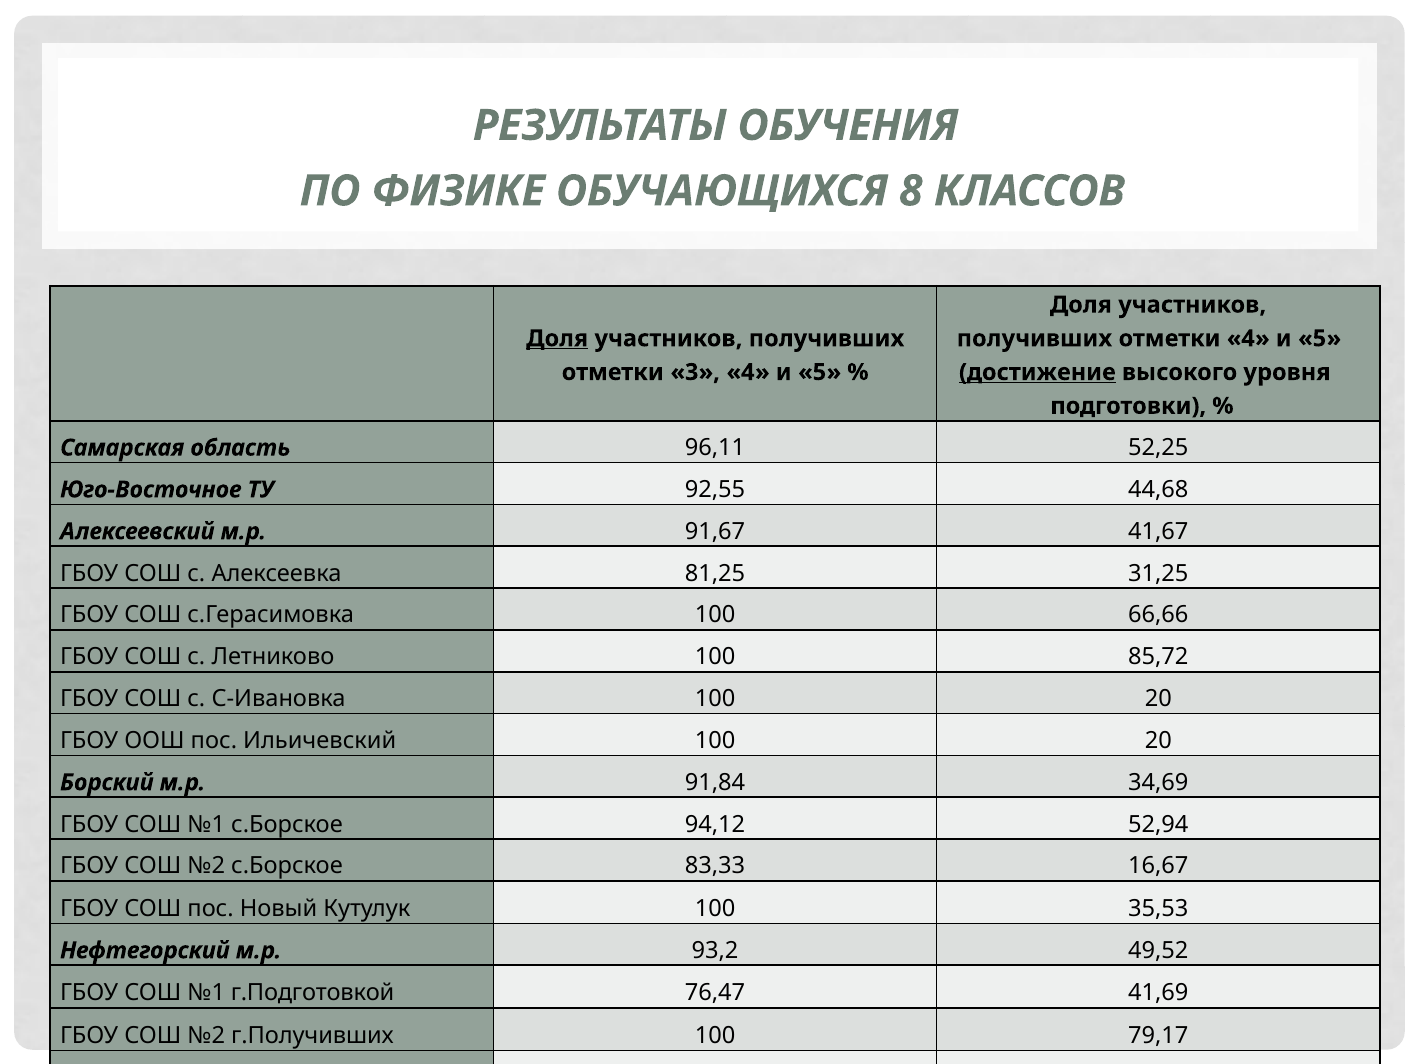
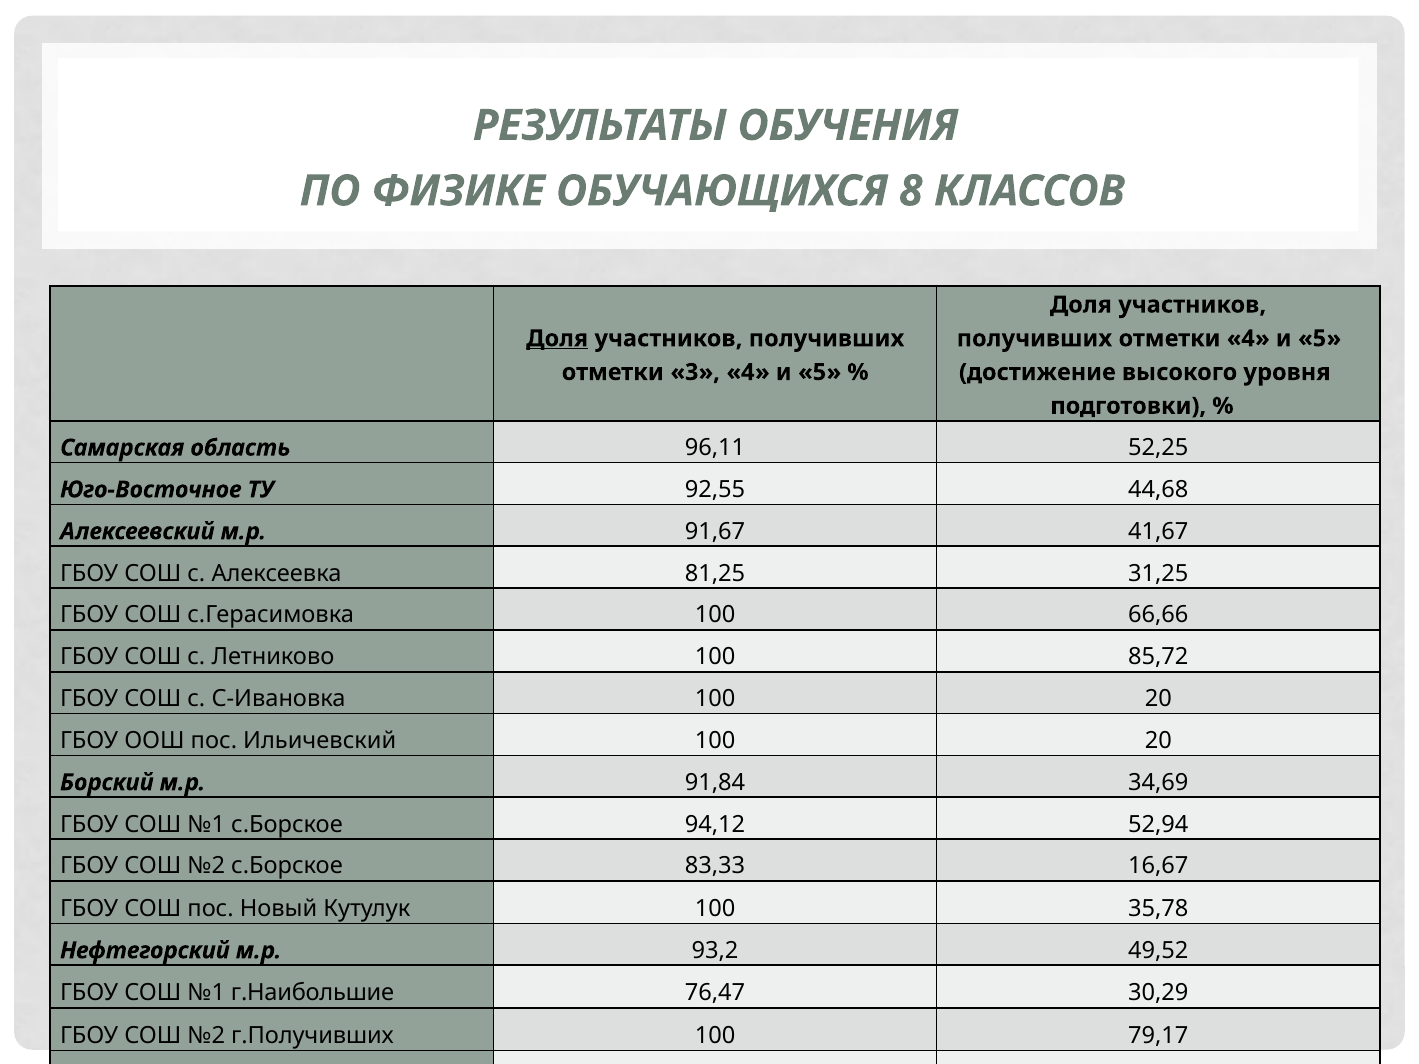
достижение underline: present -> none
35,53: 35,53 -> 35,78
г.Подготовкой: г.Подготовкой -> г.Наибольшие
41,69: 41,69 -> 30,29
